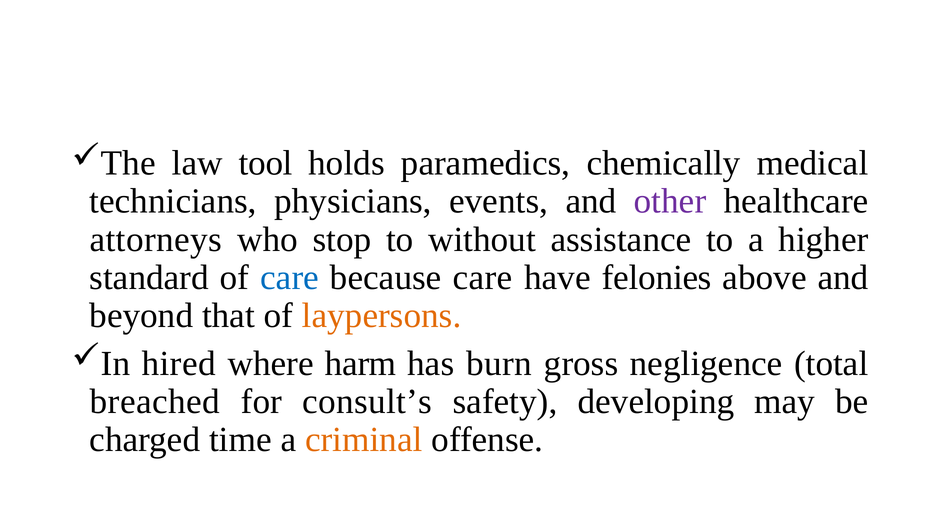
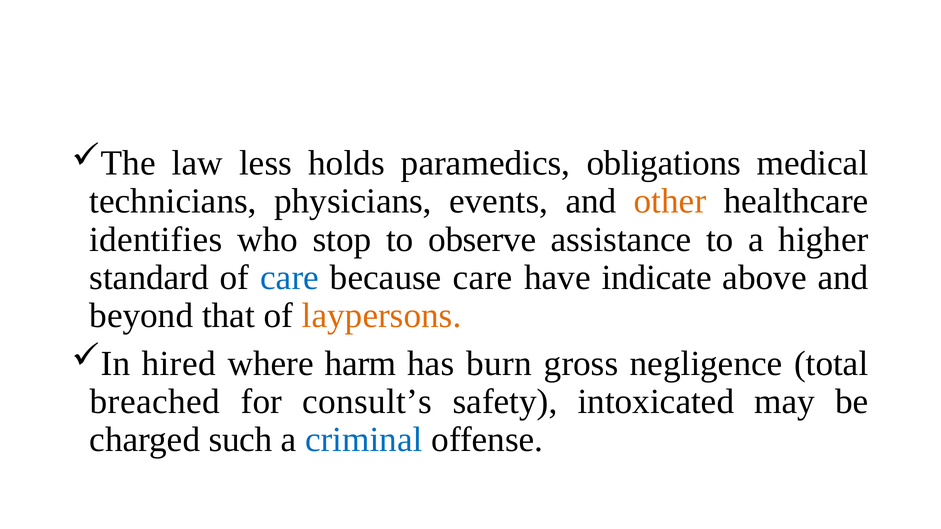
tool: tool -> less
chemically: chemically -> obligations
other colour: purple -> orange
attorneys: attorneys -> identifies
without: without -> observe
felonies: felonies -> indicate
developing: developing -> intoxicated
time: time -> such
criminal colour: orange -> blue
